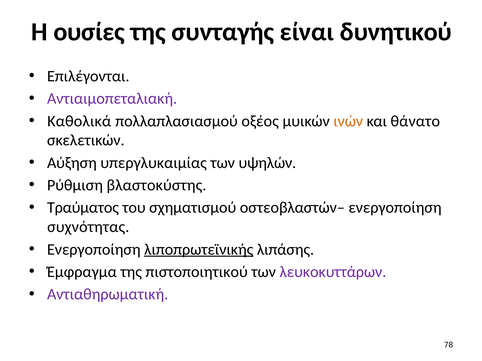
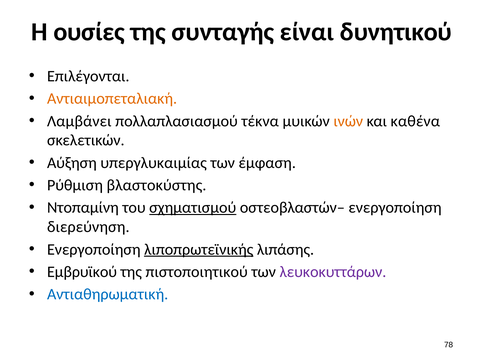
Αντιαιμοπεταλιακή colour: purple -> orange
Καθολικά: Καθολικά -> Λαμβάνει
οξέος: οξέος -> τέκνα
θάνατο: θάνατο -> καθένα
υψηλών: υψηλών -> έμφαση
Τραύματος: Τραύματος -> Ντοπαμίνη
σχηματισμού underline: none -> present
συχνότητας: συχνότητας -> διερεύνηση
Έμφραγμα: Έμφραγμα -> Εμβρυϊκού
Αντιαθηρωματική colour: purple -> blue
